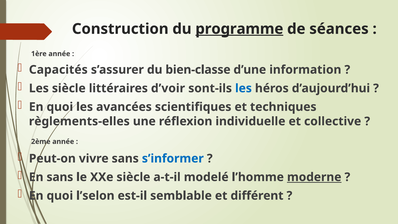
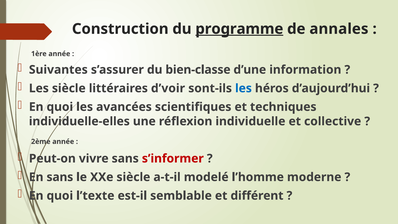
séances: séances -> annales
Capacités: Capacités -> Suivantes
règlements-elles: règlements-elles -> individuelle-elles
s’informer colour: blue -> red
moderne underline: present -> none
l’selon: l’selon -> l’texte
